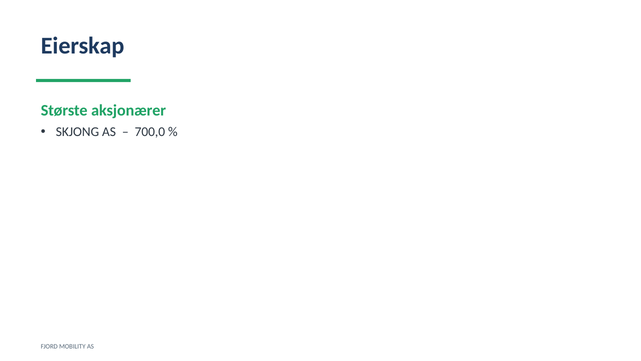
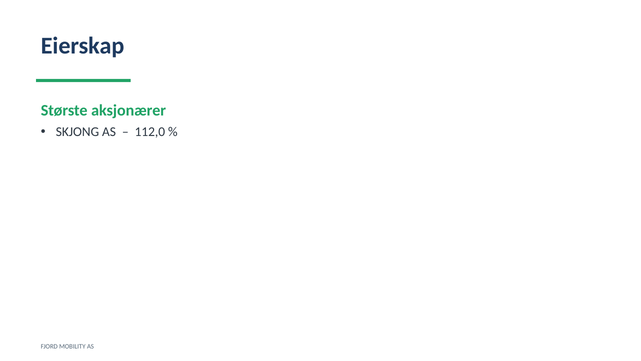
700,0: 700,0 -> 112,0
